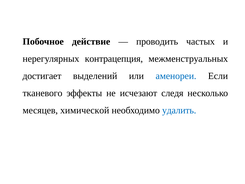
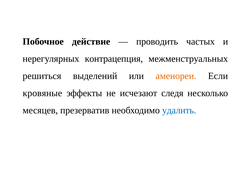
достигает: достигает -> решиться
аменореи colour: blue -> orange
тканевого: тканевого -> кровяные
химической: химической -> презерватив
